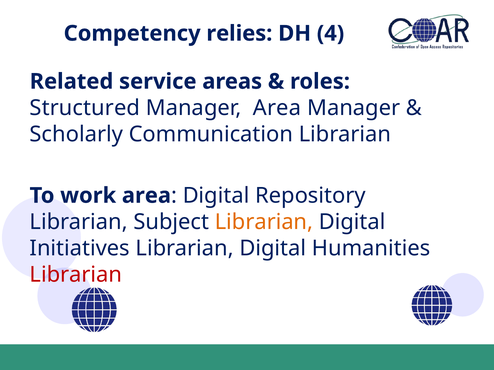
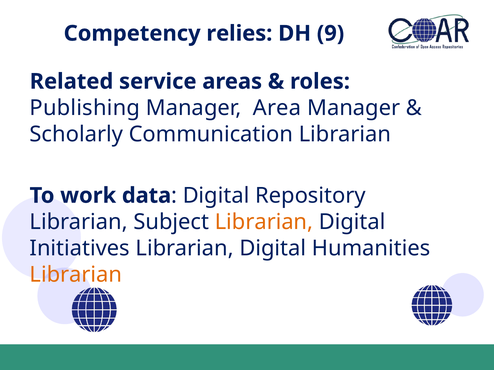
4: 4 -> 9
Structured: Structured -> Publishing
work area: area -> data
Librarian at (76, 275) colour: red -> orange
